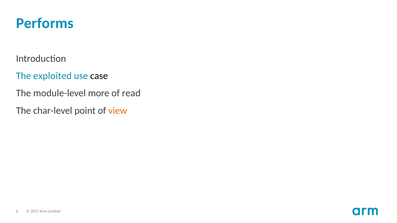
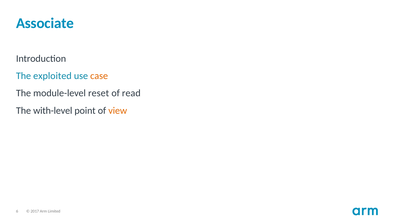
Performs: Performs -> Associate
case colour: black -> orange
more: more -> reset
char-level: char-level -> with-level
